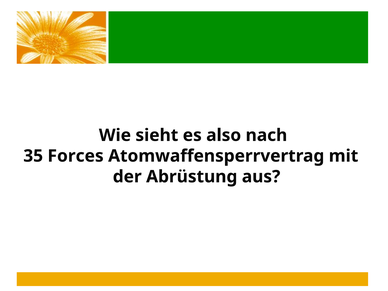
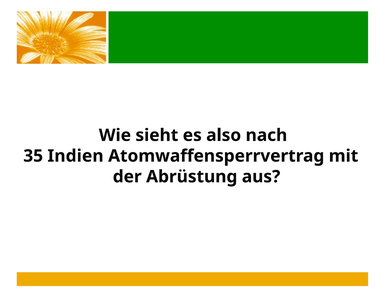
Forces: Forces -> Indien
